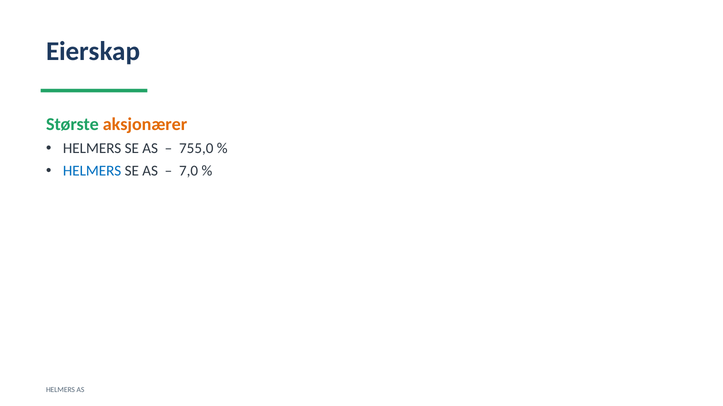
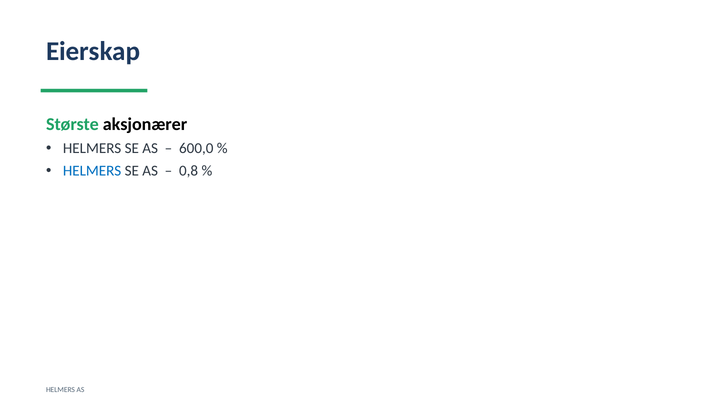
aksjonærer colour: orange -> black
755,0: 755,0 -> 600,0
7,0: 7,0 -> 0,8
